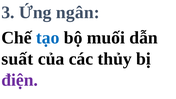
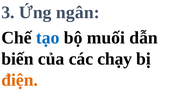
suất: suất -> biến
thủy: thủy -> chạy
điện colour: purple -> orange
